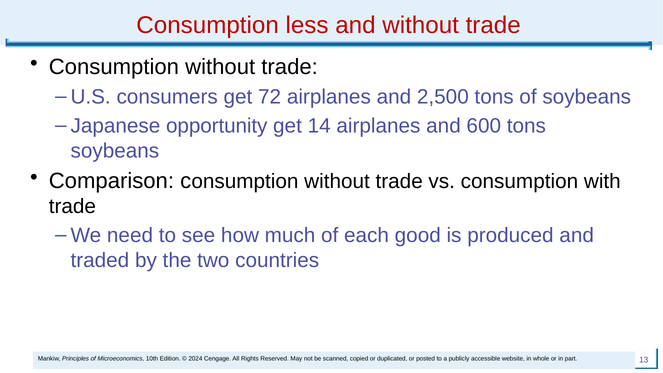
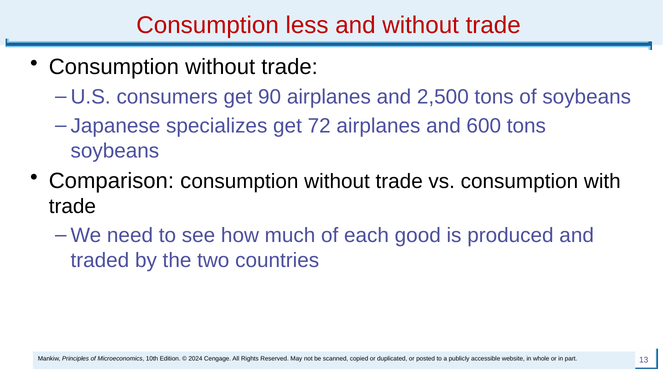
72: 72 -> 90
opportunity: opportunity -> specializes
14: 14 -> 72
